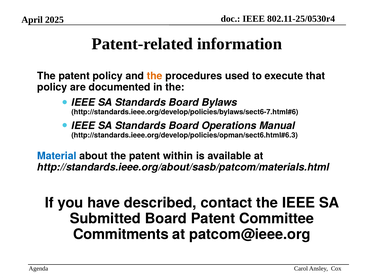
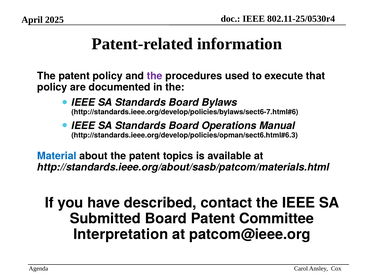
the at (155, 76) colour: orange -> purple
within: within -> topics
Commitments: Commitments -> Interpretation
